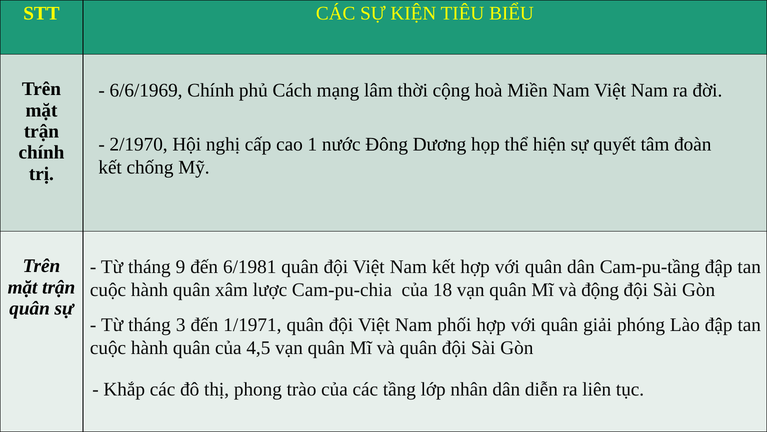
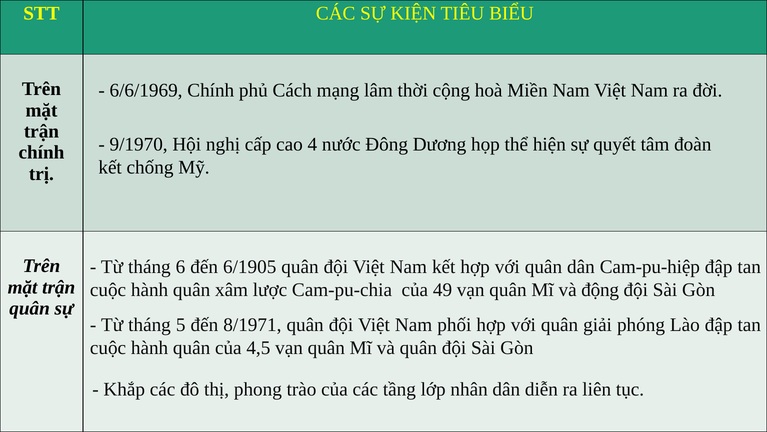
2/1970: 2/1970 -> 9/1970
1: 1 -> 4
9: 9 -> 6
6/1981: 6/1981 -> 6/1905
Cam-pu-tầng: Cam-pu-tầng -> Cam-pu-hiệp
18: 18 -> 49
3: 3 -> 5
1/1971: 1/1971 -> 8/1971
